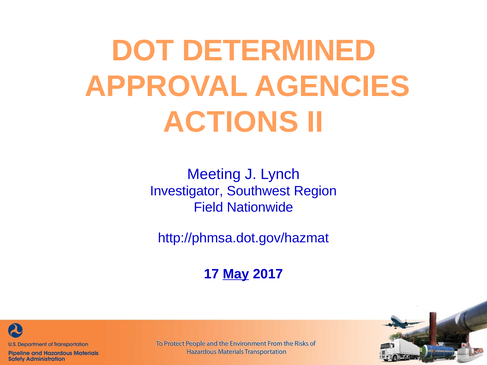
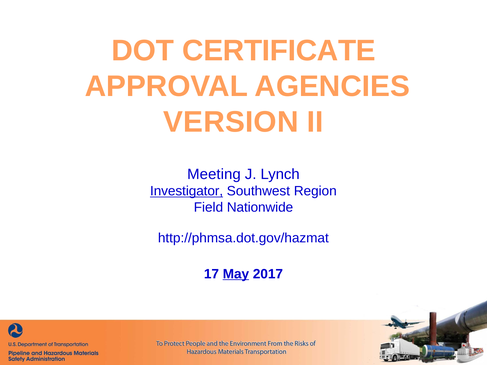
DETERMINED: DETERMINED -> CERTIFICATE
ACTIONS: ACTIONS -> VERSION
Investigator underline: none -> present
